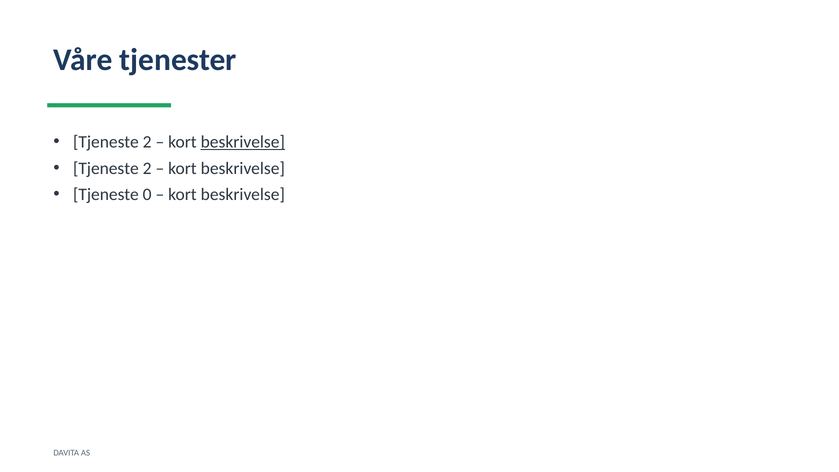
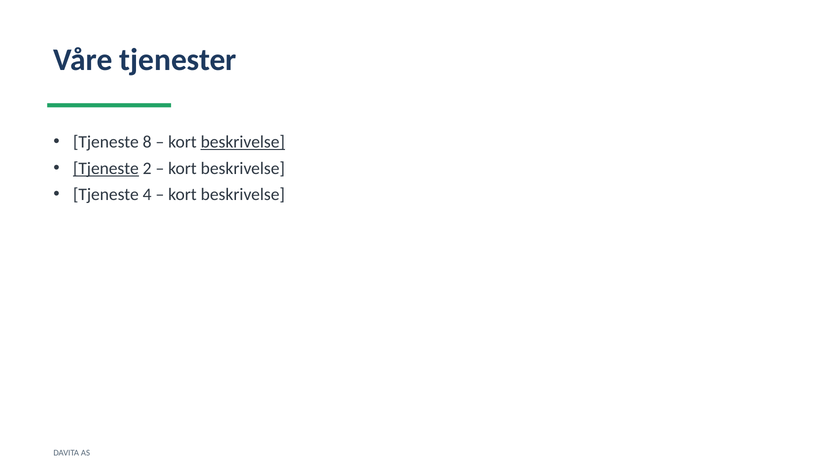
2 at (147, 142): 2 -> 8
Tjeneste at (106, 168) underline: none -> present
0: 0 -> 4
